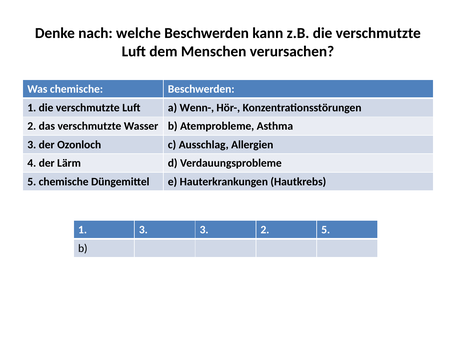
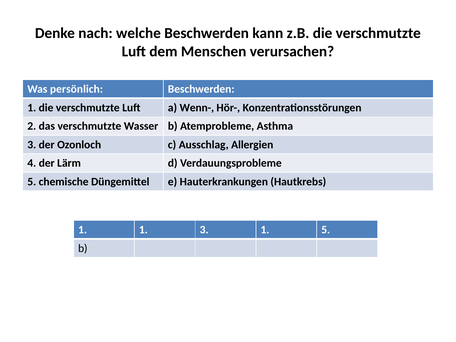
Was chemische: chemische -> persönlich
1 3: 3 -> 1
3 2: 2 -> 1
